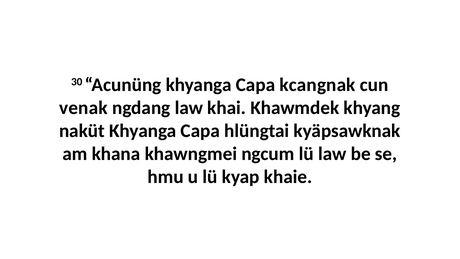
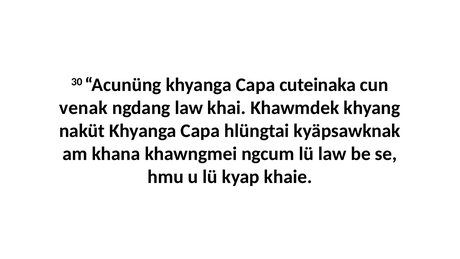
kcangnak: kcangnak -> cuteinaka
